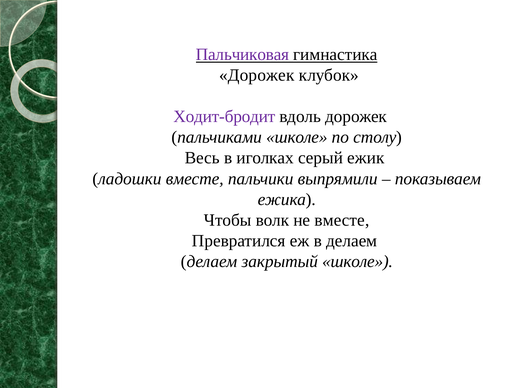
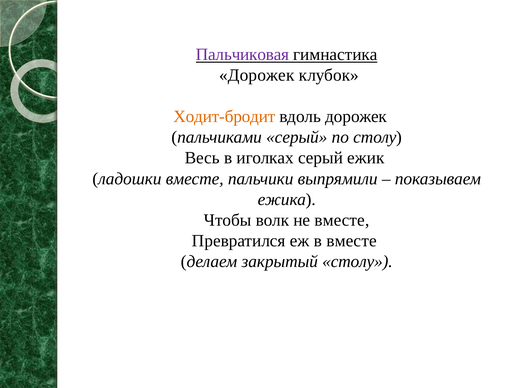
Ходит-бродит colour: purple -> orange
пальчиками школе: школе -> серый
в делаем: делаем -> вместе
закрытый школе: школе -> столу
